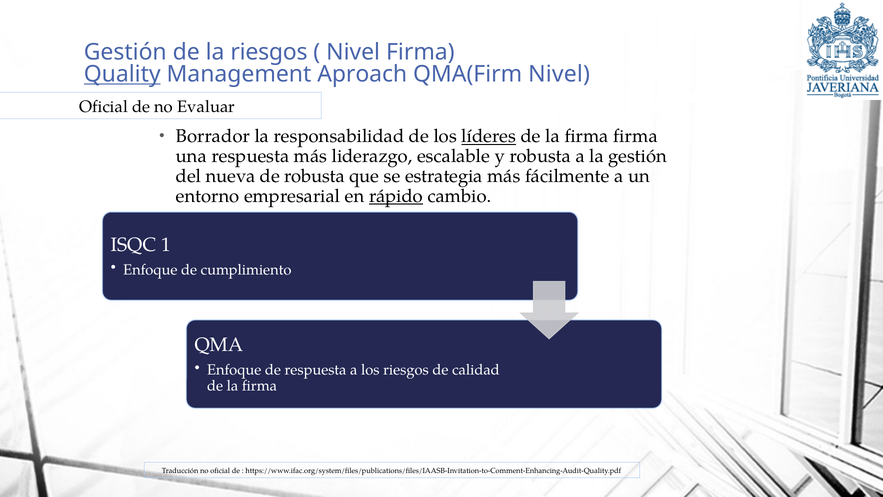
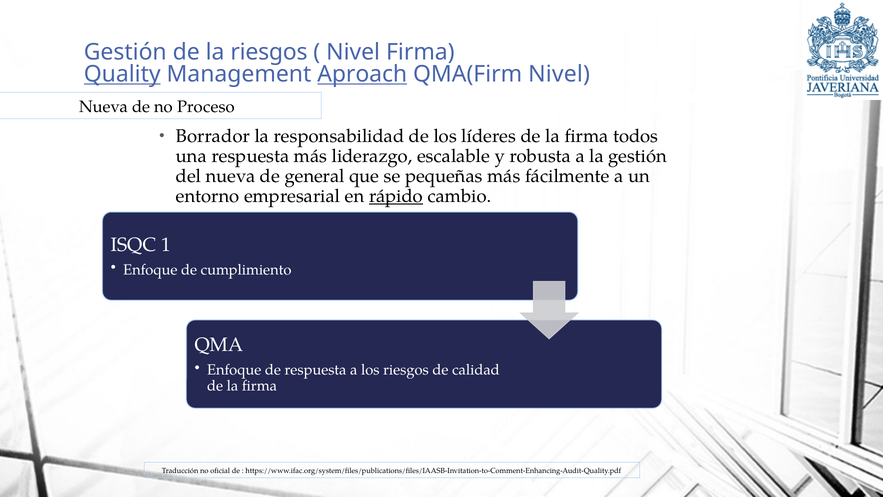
Aproach underline: none -> present
Oficial at (104, 107): Oficial -> Nueva
Evaluar: Evaluar -> Proceso
líderes underline: present -> none
firma firma: firma -> todos
de robusta: robusta -> general
estrategia: estrategia -> pequeñas
